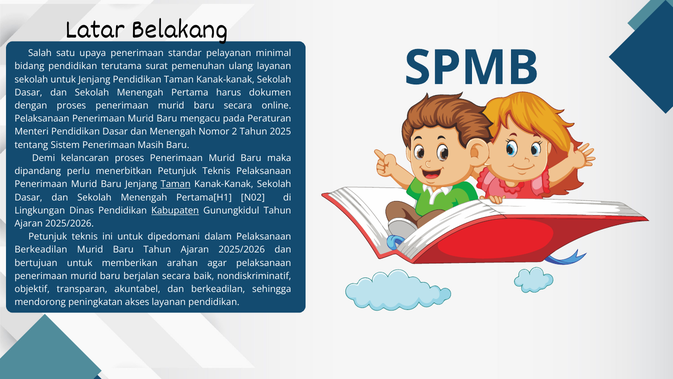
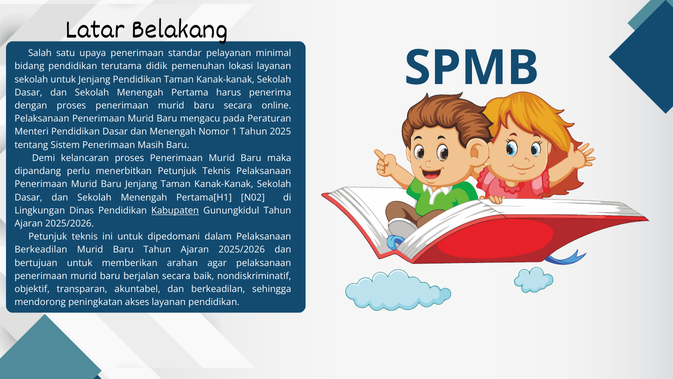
surat: surat -> didik
ulang: ulang -> lokasi
dokumen: dokumen -> penerima
2: 2 -> 1
Taman at (176, 184) underline: present -> none
